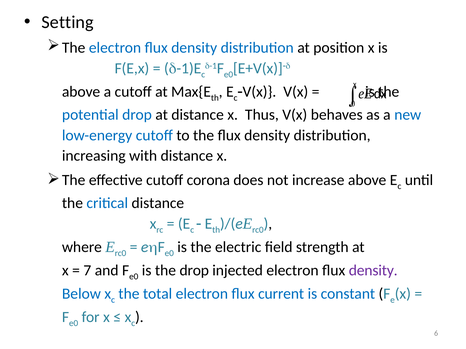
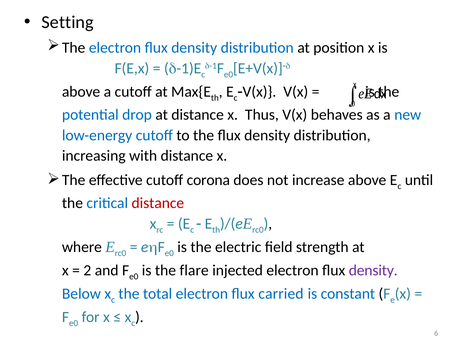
distance at (158, 203) colour: black -> red
7: 7 -> 2
the drop: drop -> flare
current: current -> carried
